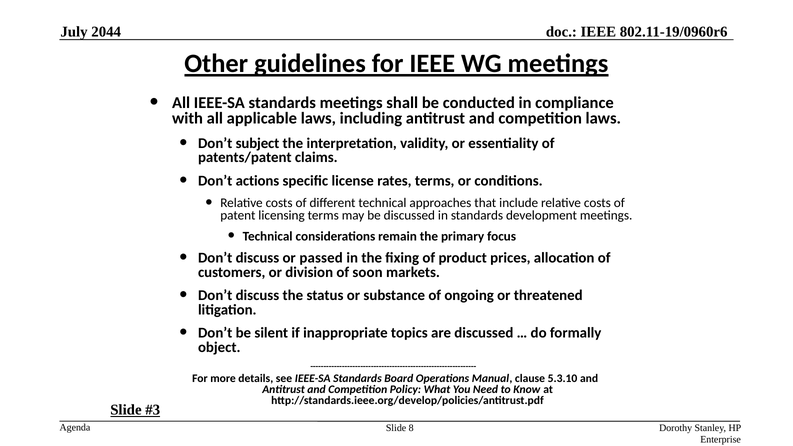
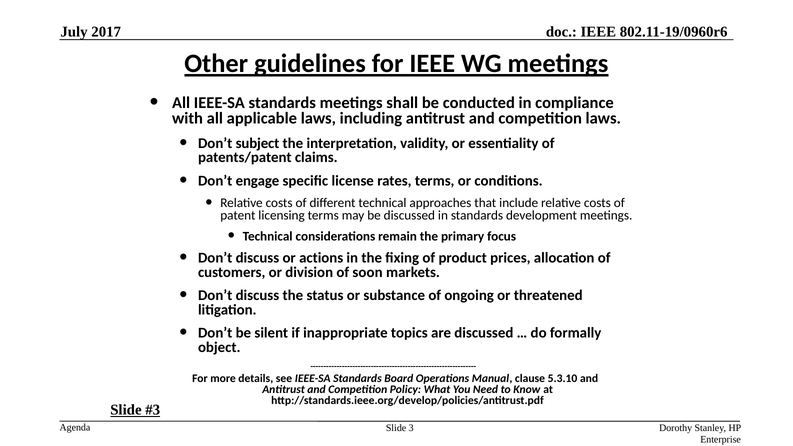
2044: 2044 -> 2017
actions: actions -> engage
passed: passed -> actions
8: 8 -> 3
